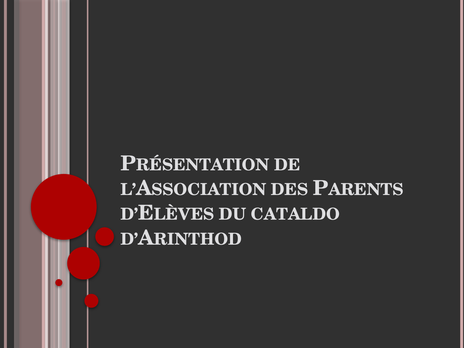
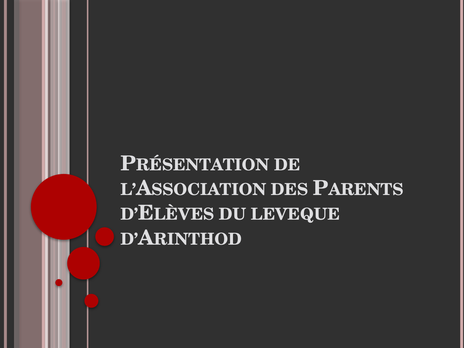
CATALDO: CATALDO -> LEVEQUE
